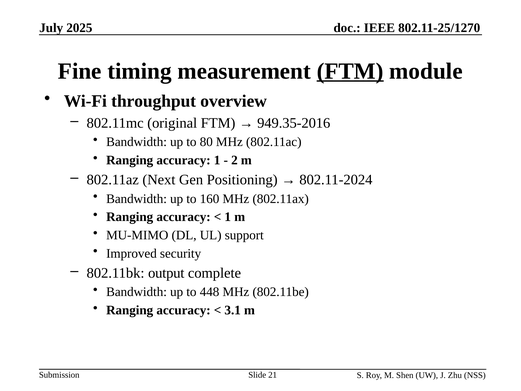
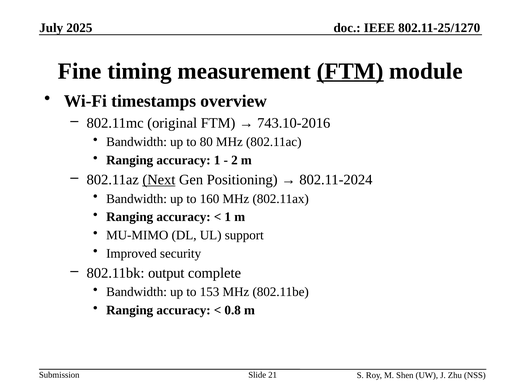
throughput: throughput -> timestamps
949.35-2016: 949.35-2016 -> 743.10-2016
Next underline: none -> present
448: 448 -> 153
3.1: 3.1 -> 0.8
